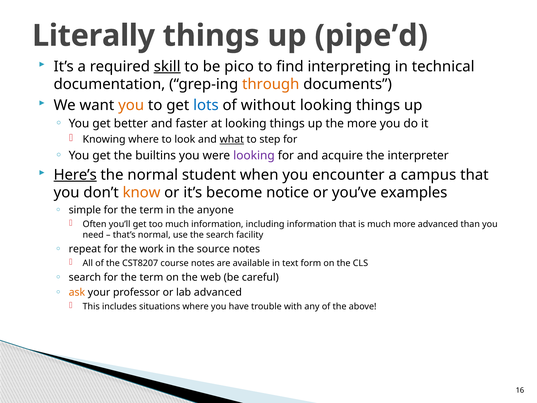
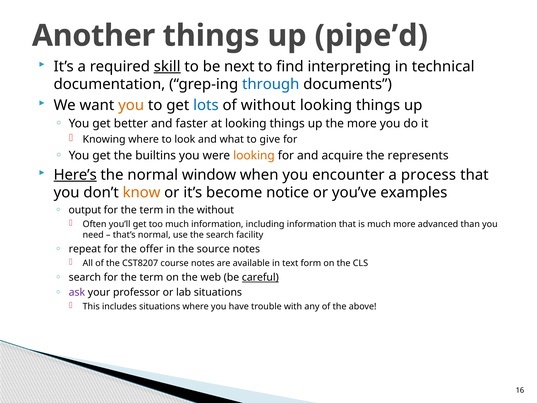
Literally: Literally -> Another
pico: pico -> next
through colour: orange -> blue
what underline: present -> none
step: step -> give
looking at (254, 155) colour: purple -> orange
interpreter: interpreter -> represents
student: student -> window
campus: campus -> process
simple: simple -> output
the anyone: anyone -> without
work: work -> offer
careful underline: none -> present
ask colour: orange -> purple
lab advanced: advanced -> situations
